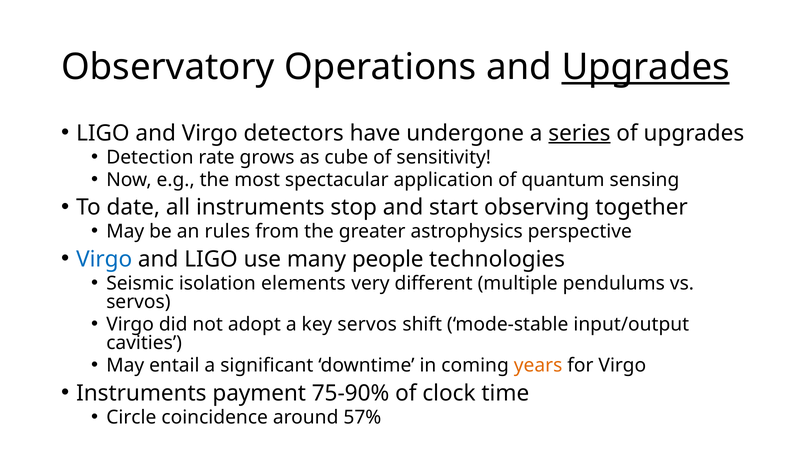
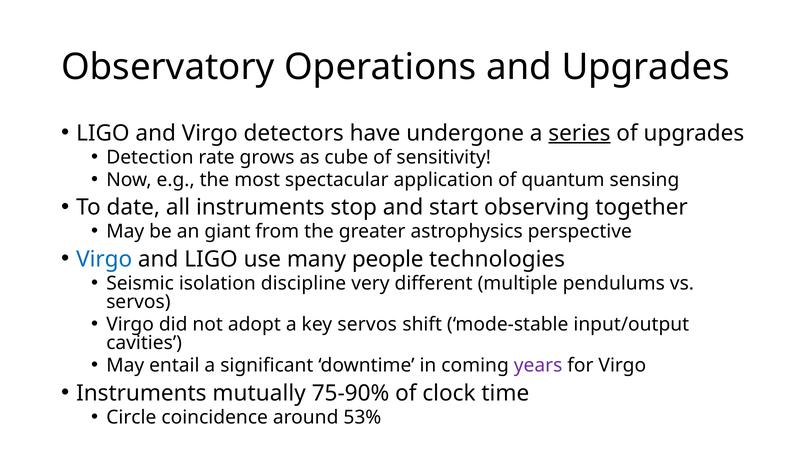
Upgrades at (646, 67) underline: present -> none
rules: rules -> giant
elements: elements -> discipline
years colour: orange -> purple
payment: payment -> mutually
57%: 57% -> 53%
